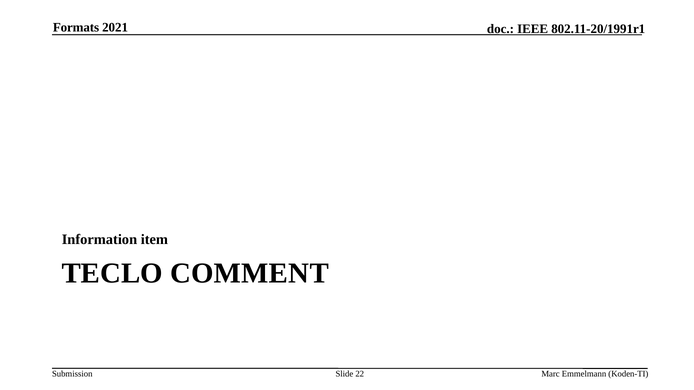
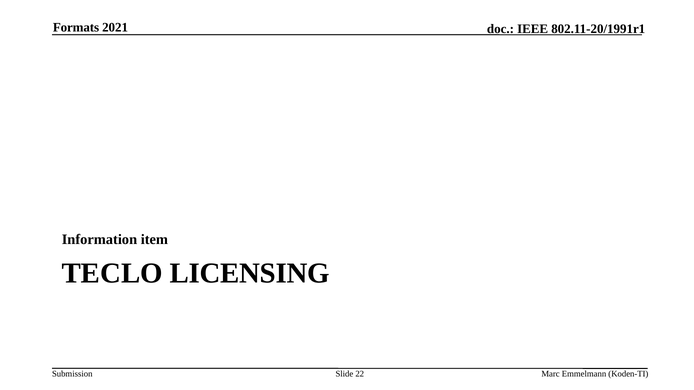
COMMENT: COMMENT -> LICENSING
